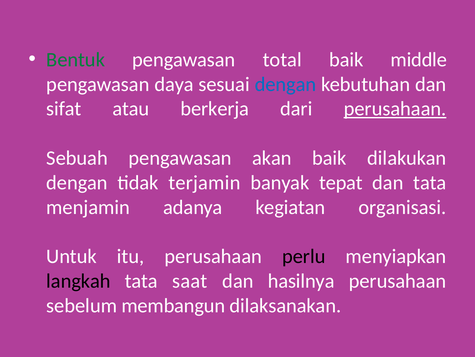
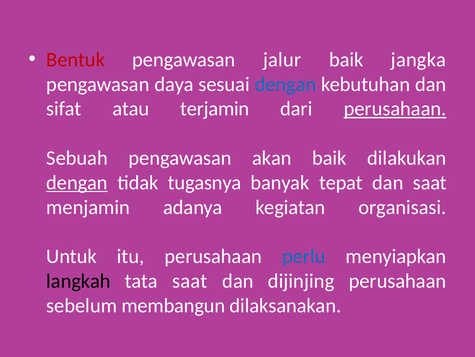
Bentuk colour: green -> red
total: total -> jalur
middle: middle -> jangka
berkerja: berkerja -> terjamin
dengan at (77, 182) underline: none -> present
terjamin: terjamin -> tugasnya
dan tata: tata -> saat
perlu colour: black -> blue
hasilnya: hasilnya -> dijinjing
